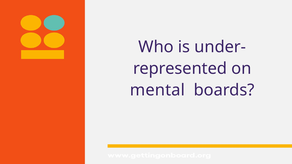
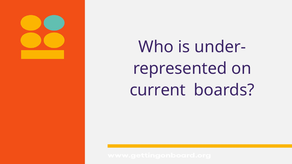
mental: mental -> current
